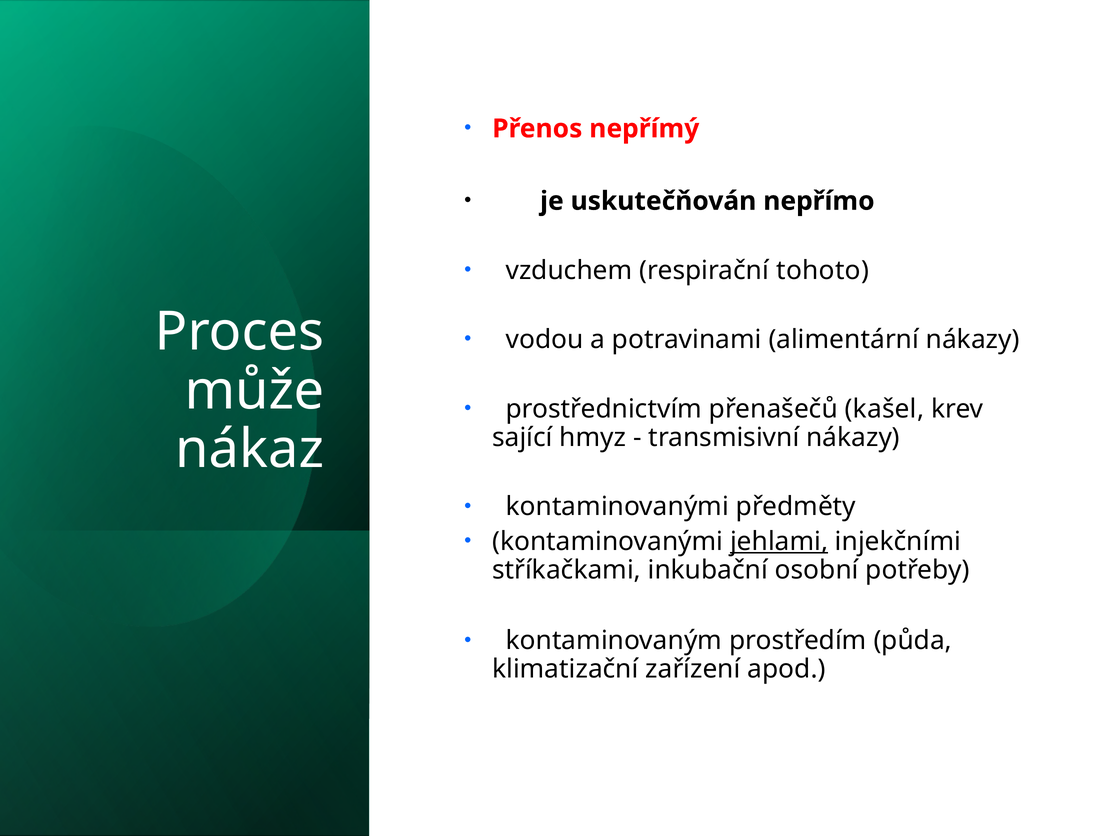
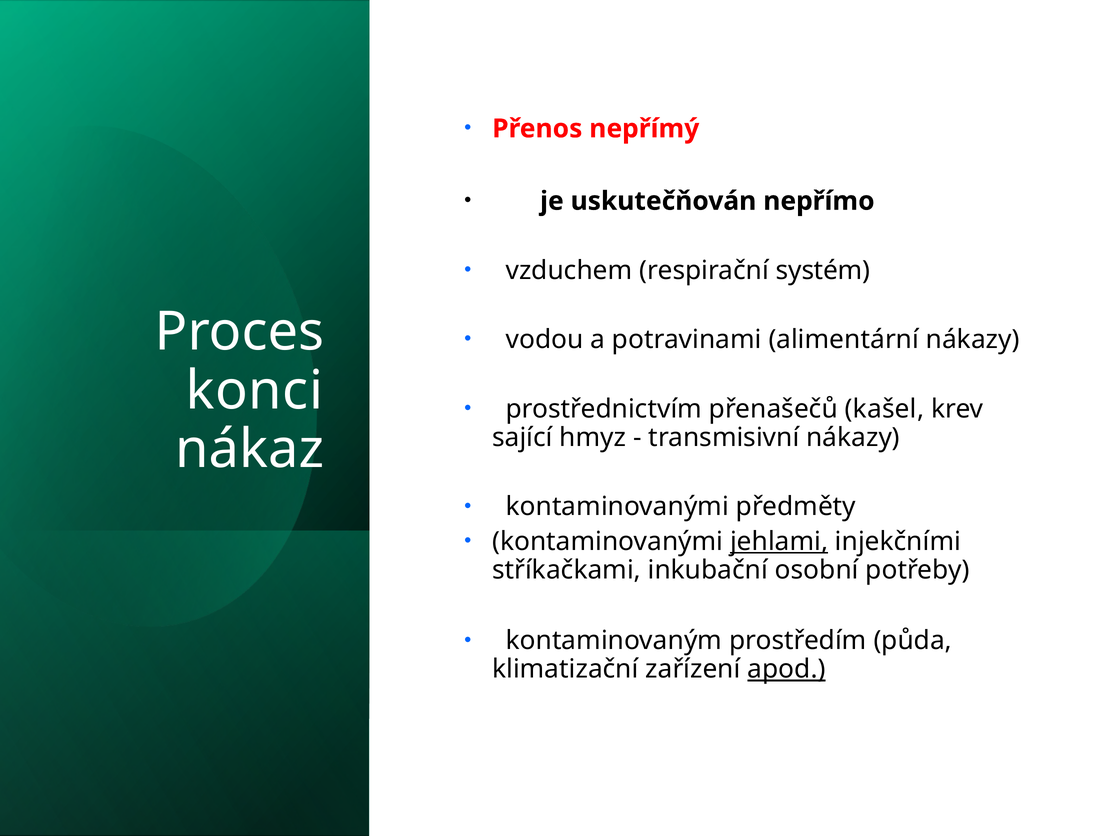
tohoto: tohoto -> systém
může: může -> konci
apod underline: none -> present
